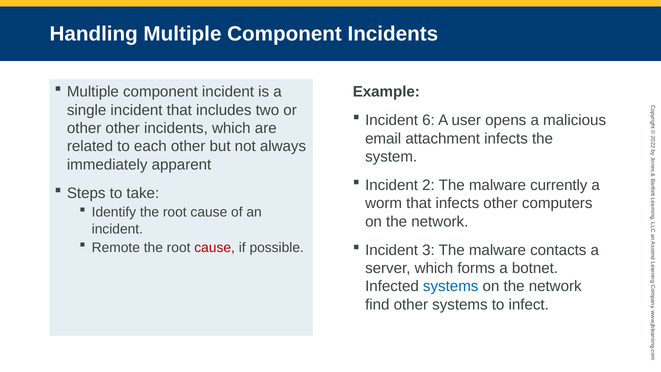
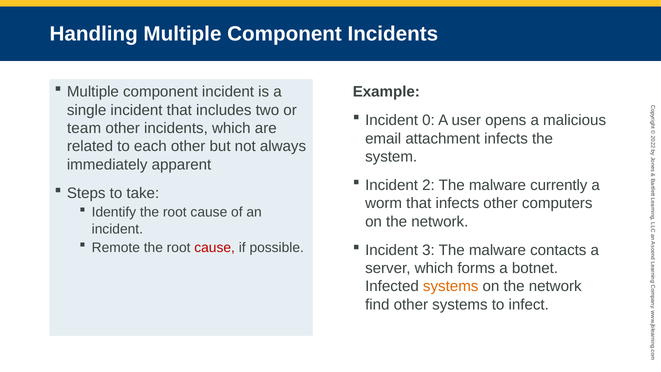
Incident 6: 6 -> 0
other at (84, 128): other -> team
systems at (451, 286) colour: blue -> orange
